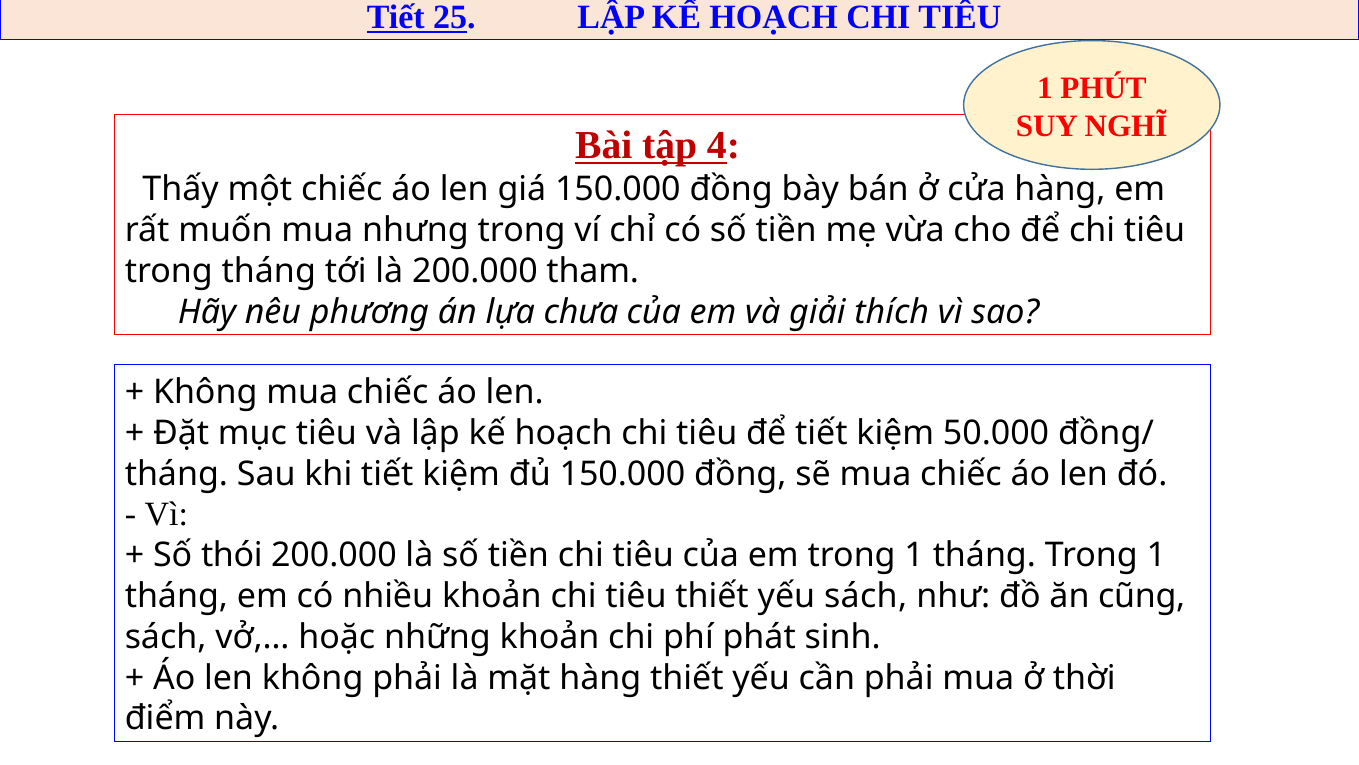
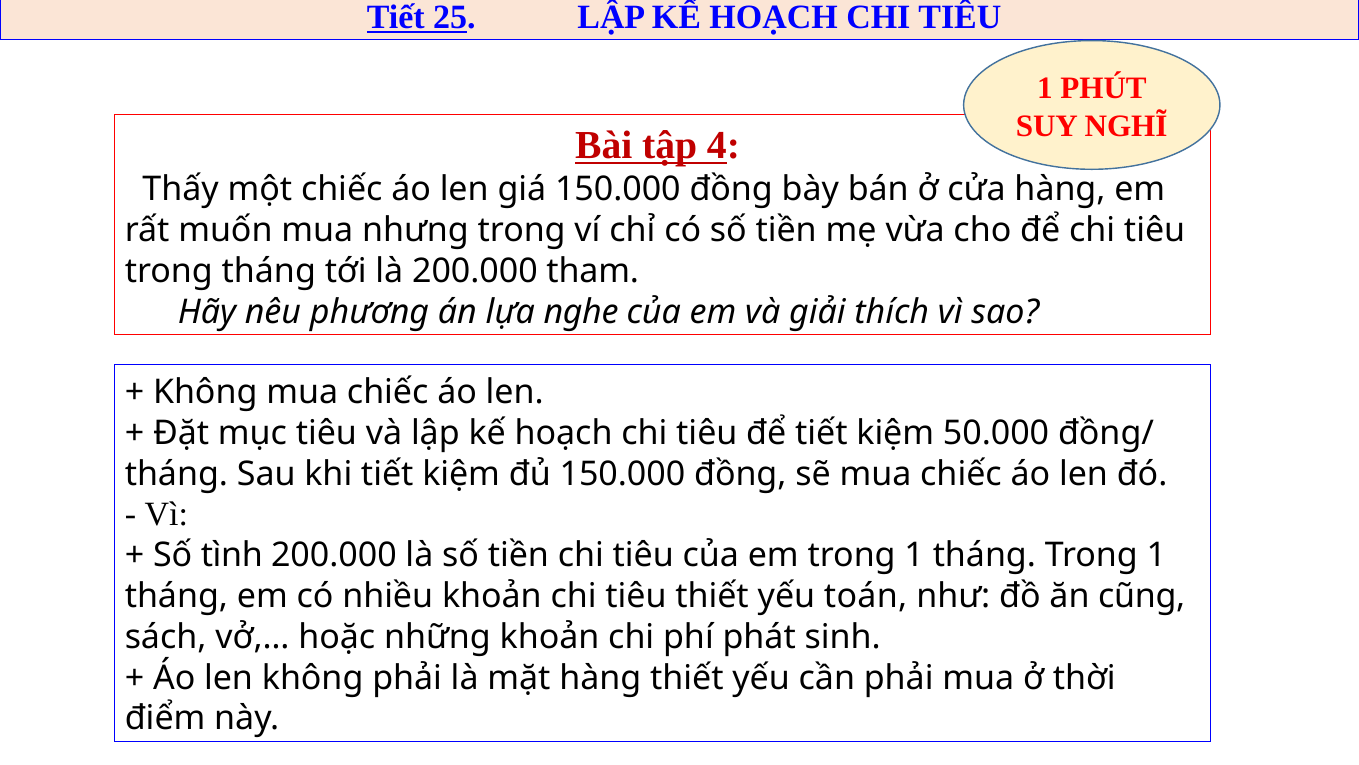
chưa: chưa -> nghe
thói: thói -> tình
yếu sách: sách -> toán
